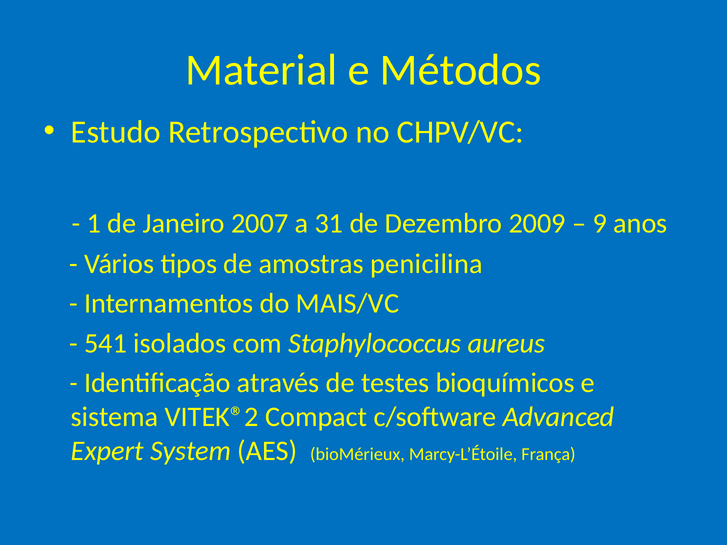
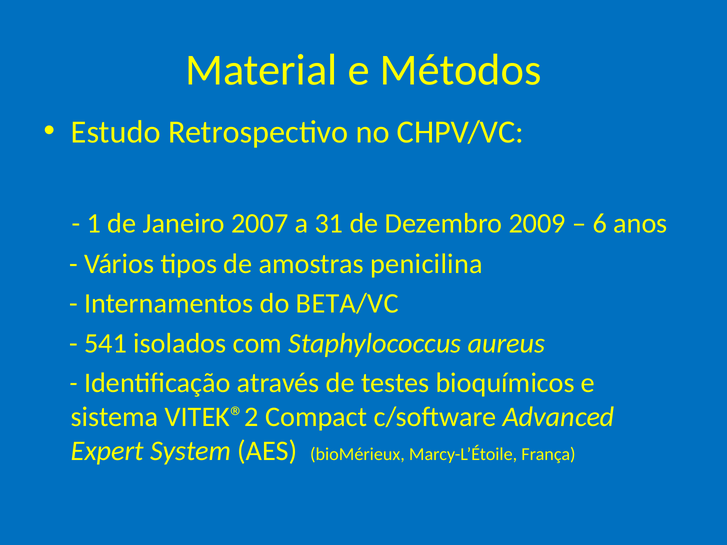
9: 9 -> 6
MAIS/VC: MAIS/VC -> BETA/VC
